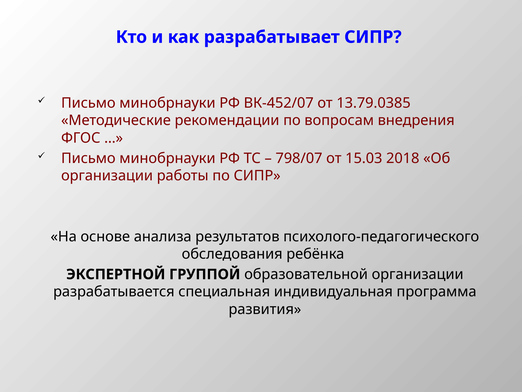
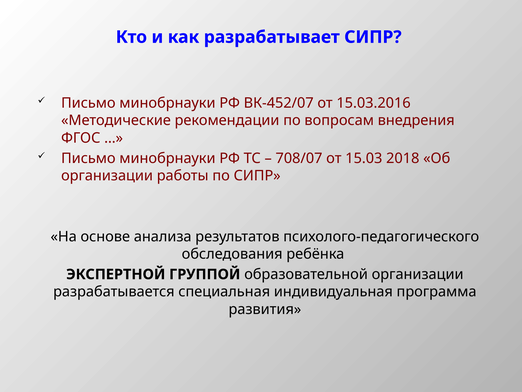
13.79.0385: 13.79.0385 -> 15.03.2016
798/07: 798/07 -> 708/07
